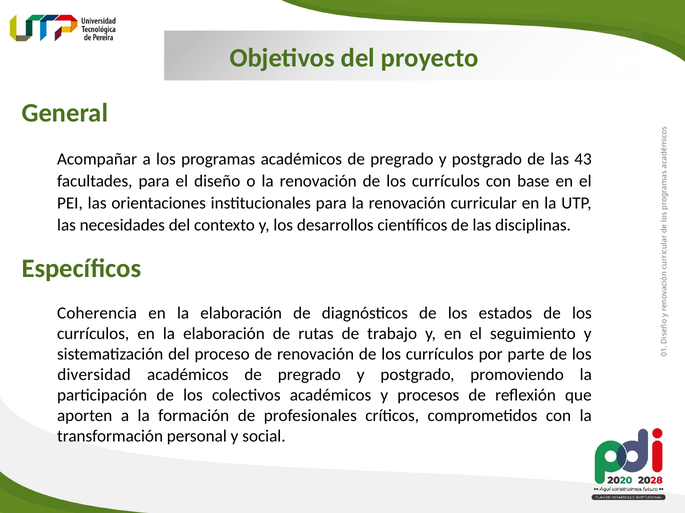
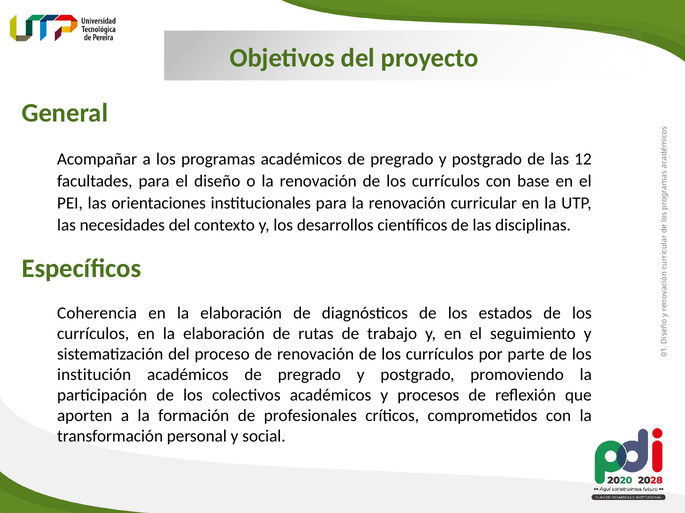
43: 43 -> 12
diversidad: diversidad -> institución
